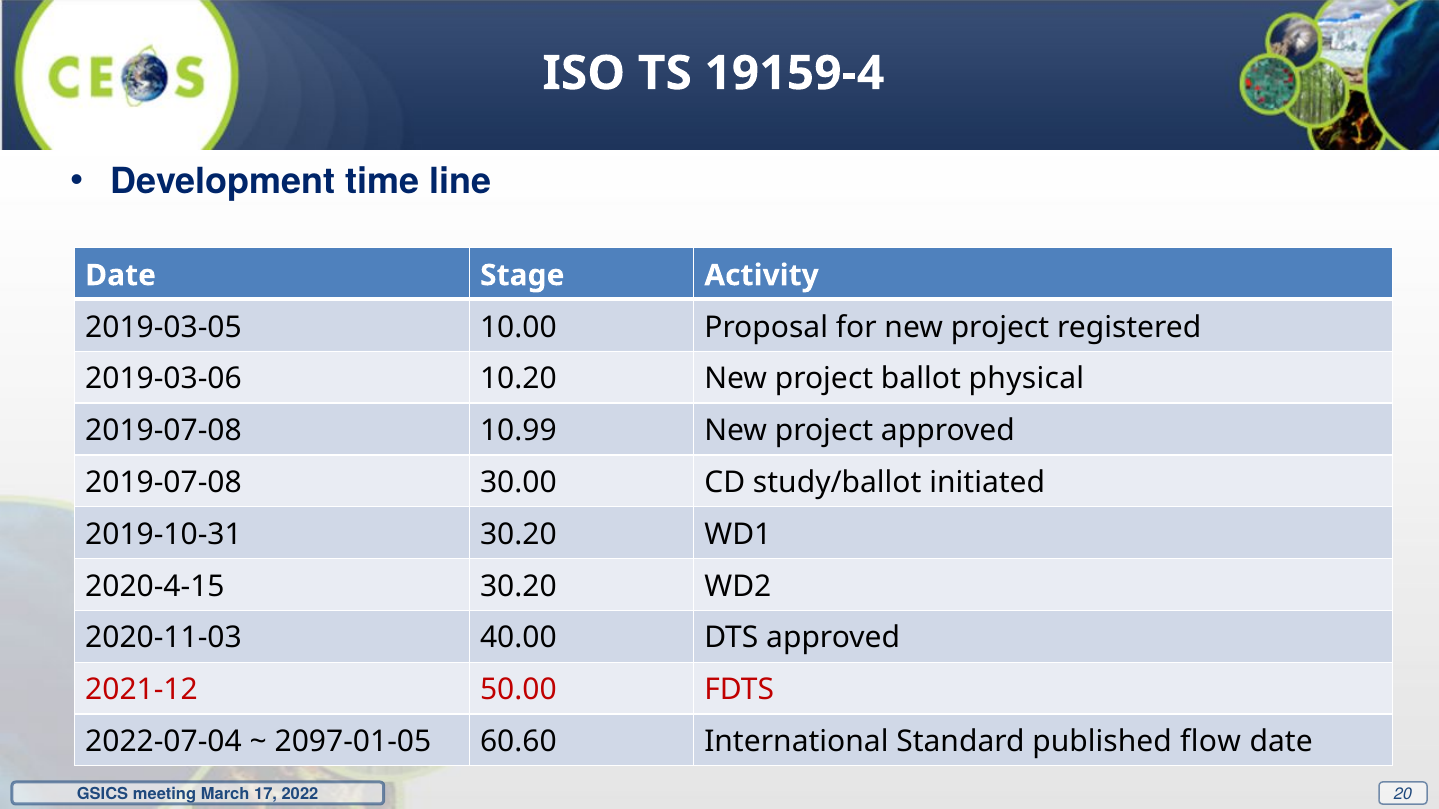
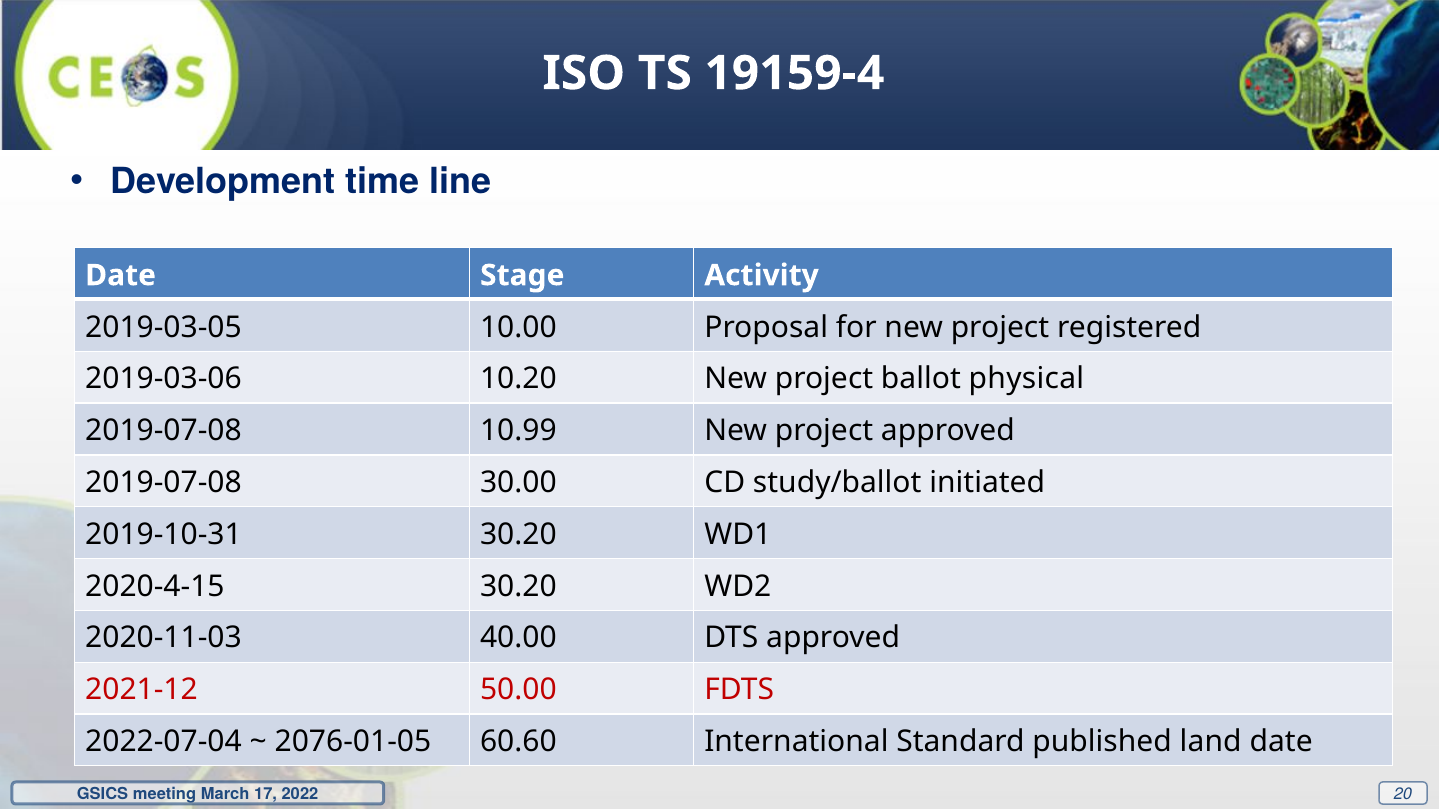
2097-01-05: 2097-01-05 -> 2076-01-05
flow: flow -> land
